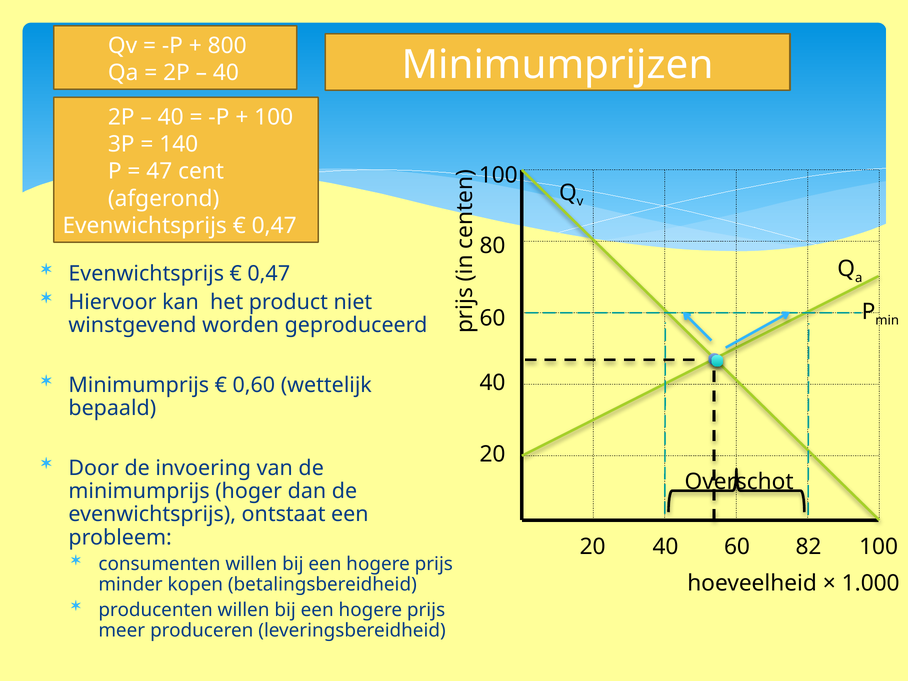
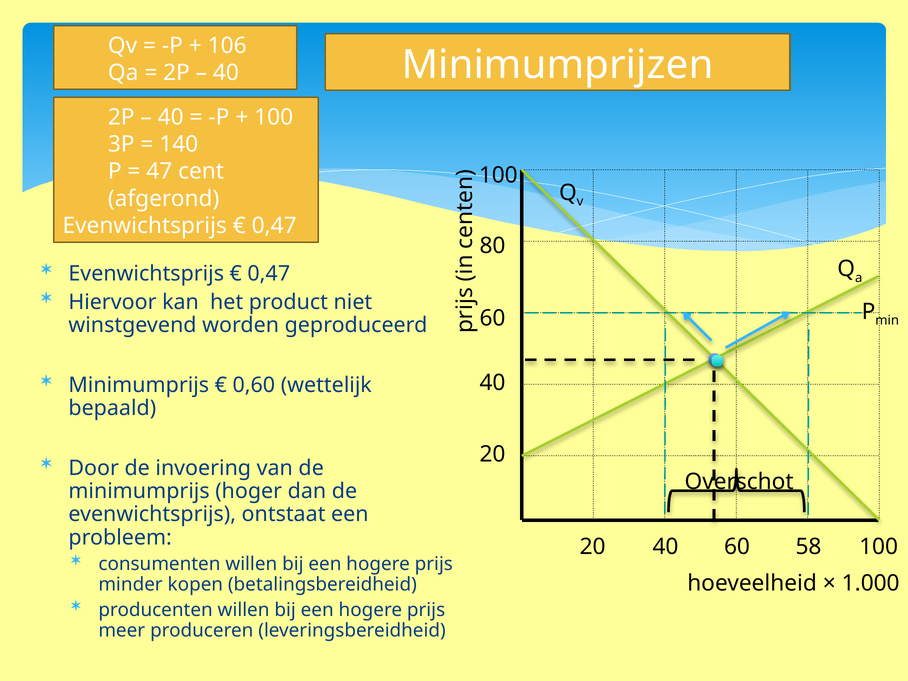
800: 800 -> 106
82: 82 -> 58
